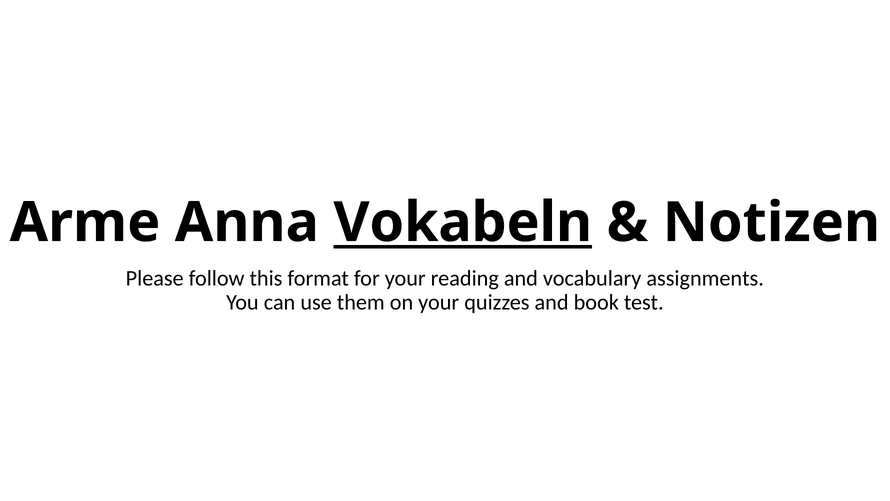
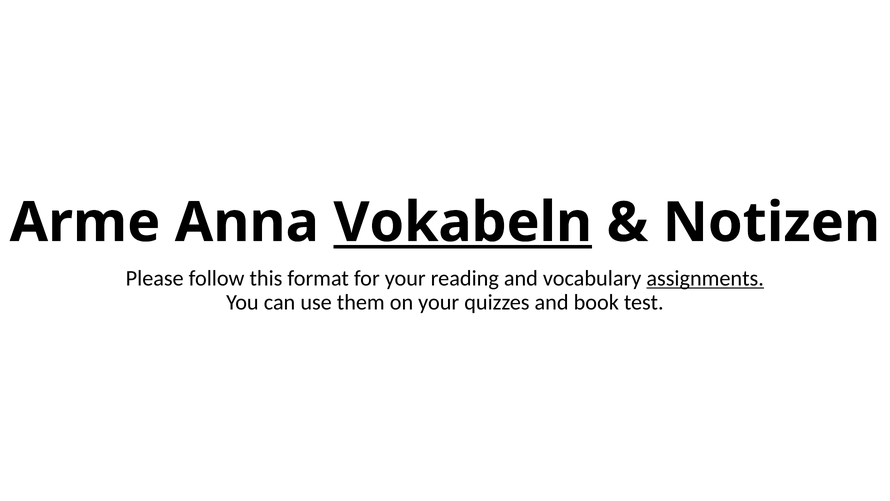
assignments underline: none -> present
